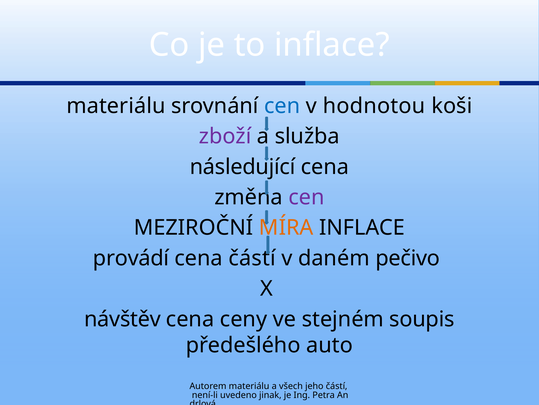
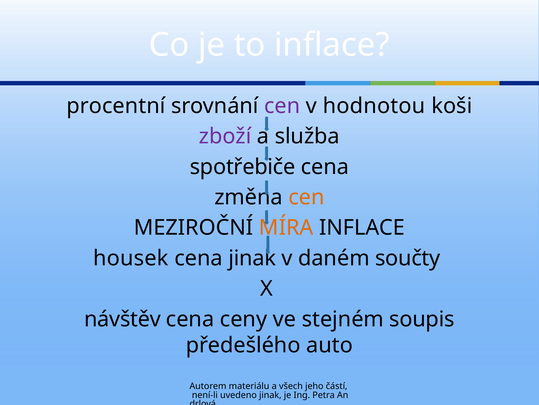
materiálu at (116, 106): materiálu -> procentní
cen at (282, 106) colour: blue -> purple
následující: následující -> spotřebiče
cen at (306, 197) colour: purple -> orange
provádí: provádí -> housek
cena částí: částí -> jinak
pečivo: pečivo -> součty
